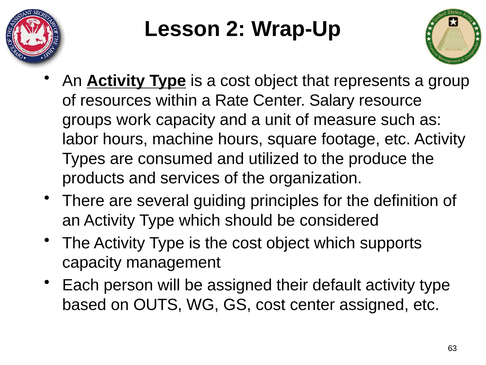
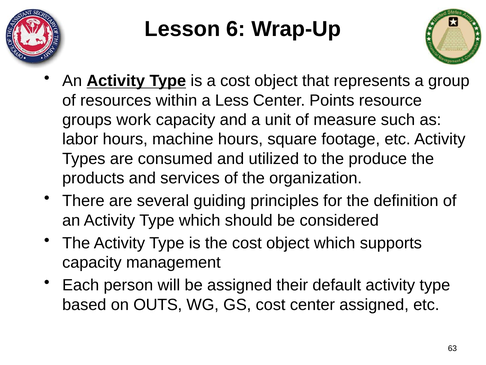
2: 2 -> 6
Rate: Rate -> Less
Salary: Salary -> Points
